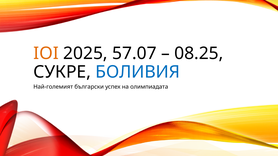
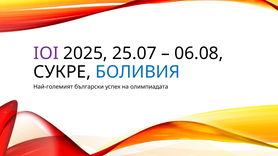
IOI colour: orange -> purple
57.07: 57.07 -> 25.07
08.25: 08.25 -> 06.08
